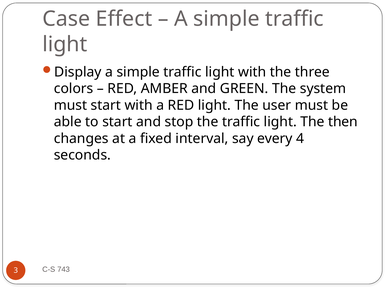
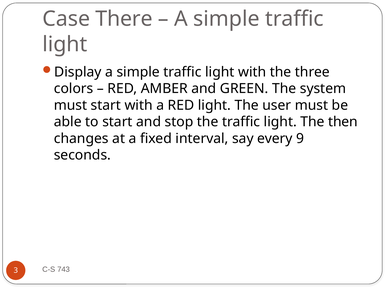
Effect: Effect -> There
4: 4 -> 9
